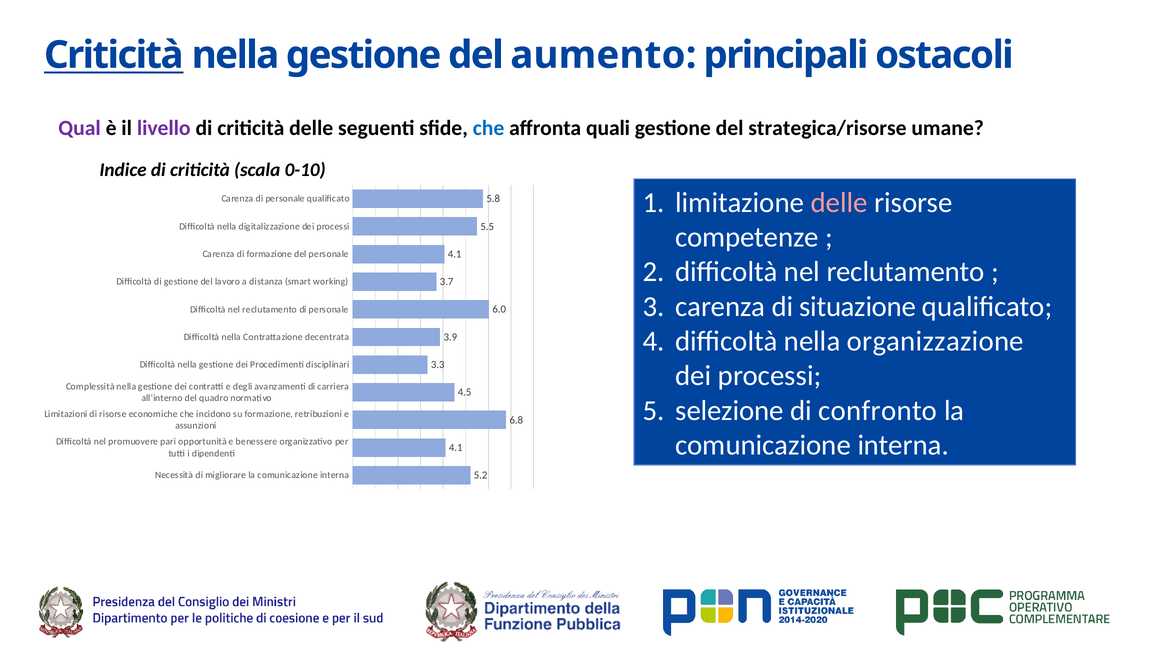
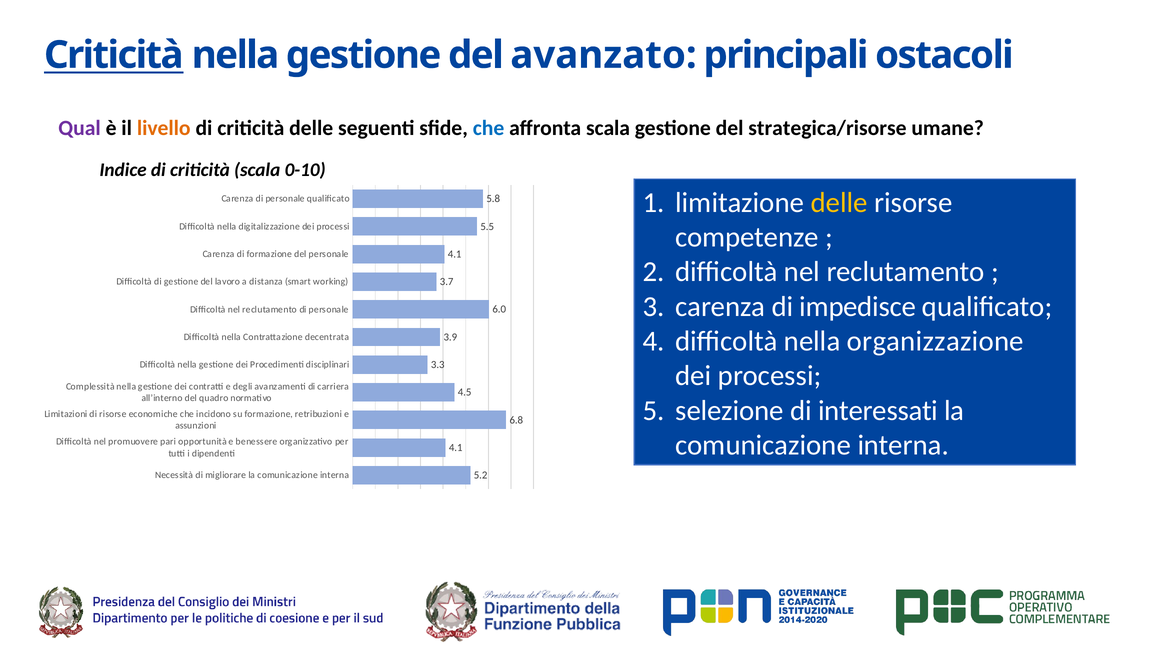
aumento: aumento -> avanzato
livello colour: purple -> orange
affronta quali: quali -> scala
delle at (839, 202) colour: pink -> yellow
situazione: situazione -> impedisce
confronto: confronto -> interessati
